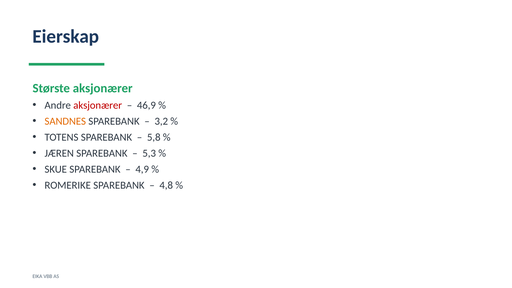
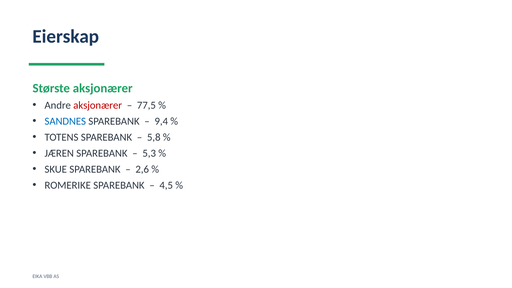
46,9: 46,9 -> 77,5
SANDNES colour: orange -> blue
3,2: 3,2 -> 9,4
4,9: 4,9 -> 2,6
4,8: 4,8 -> 4,5
